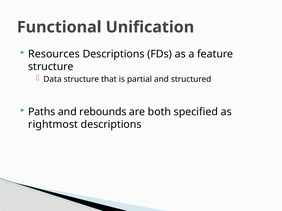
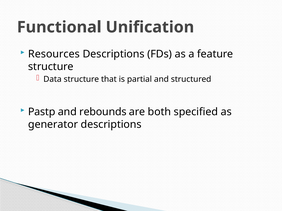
Paths: Paths -> Pastp
rightmost: rightmost -> generator
